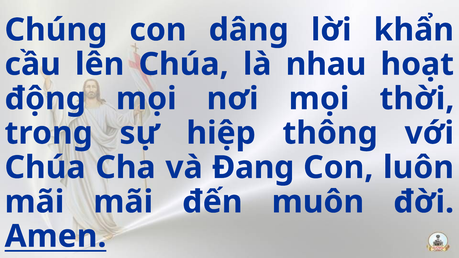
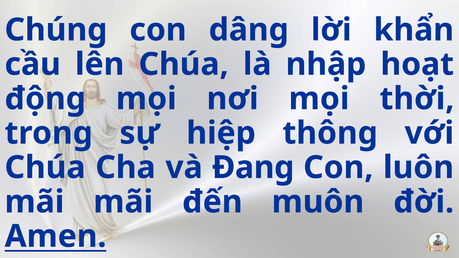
nhau: nhau -> nhập
